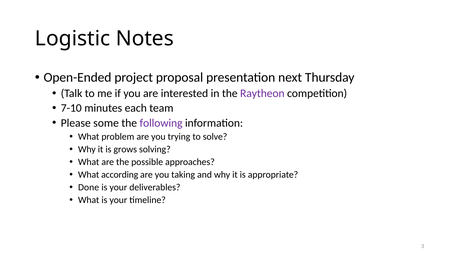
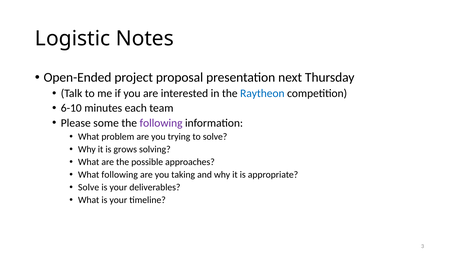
Raytheon colour: purple -> blue
7-10: 7-10 -> 6-10
What according: according -> following
Done at (89, 188): Done -> Solve
